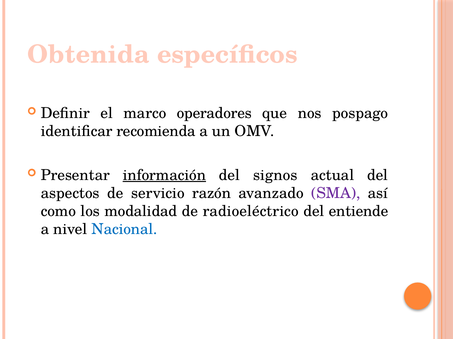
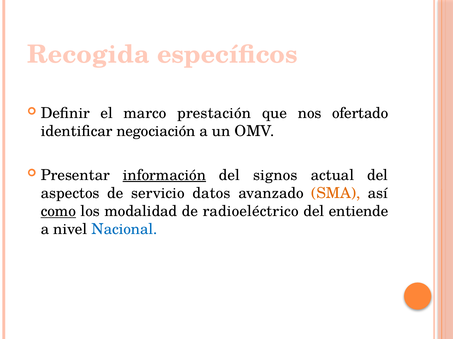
Obtenida: Obtenida -> Recogida
operadores: operadores -> prestación
pospago: pospago -> ofertado
recomienda: recomienda -> negociación
razón: razón -> datos
SMA colour: purple -> orange
como underline: none -> present
